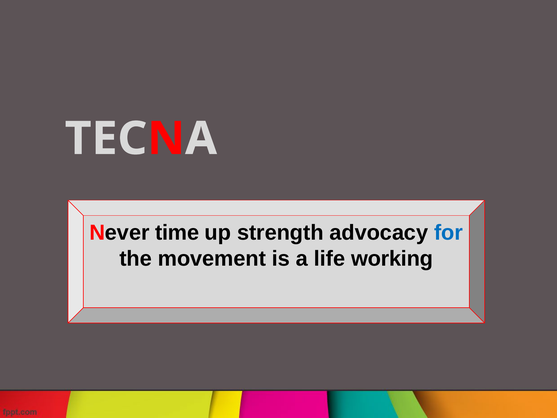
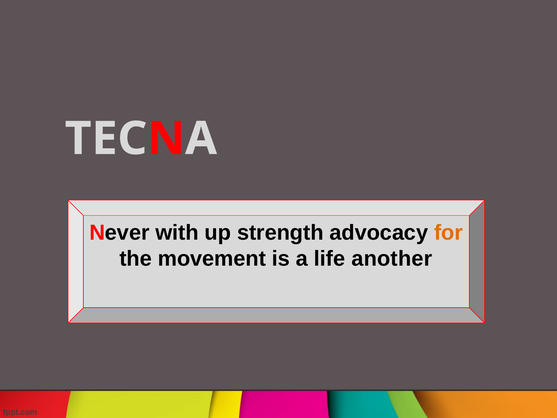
time: time -> with
for colour: blue -> orange
working: working -> another
